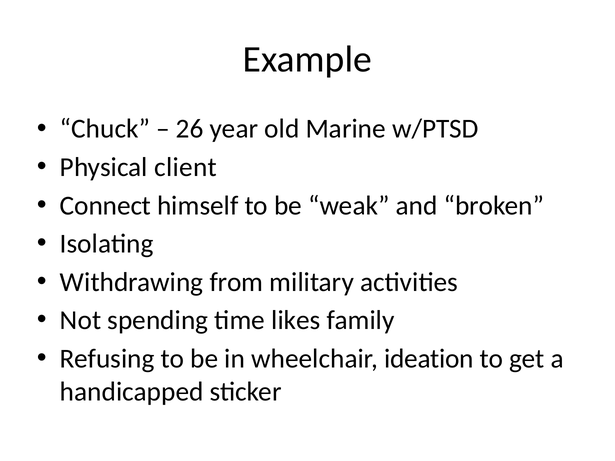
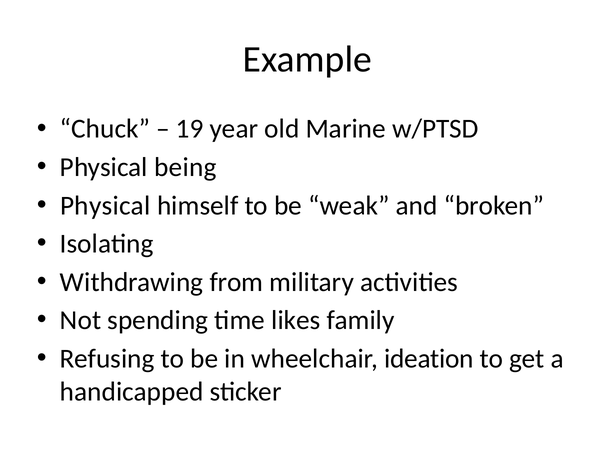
26: 26 -> 19
client: client -> being
Connect at (106, 206): Connect -> Physical
